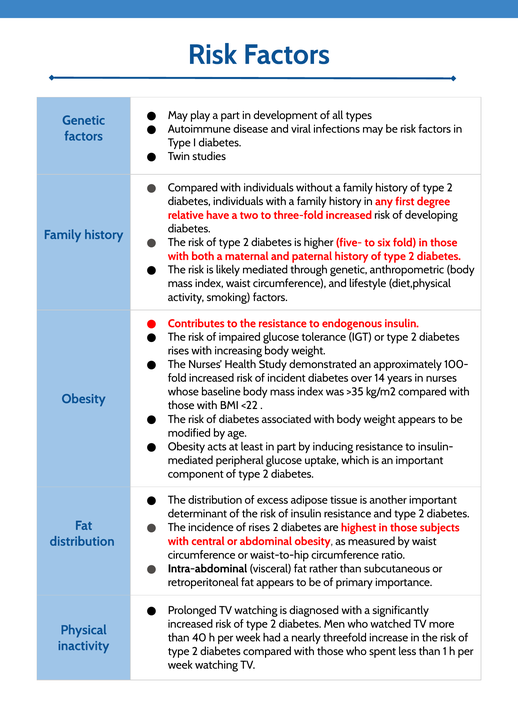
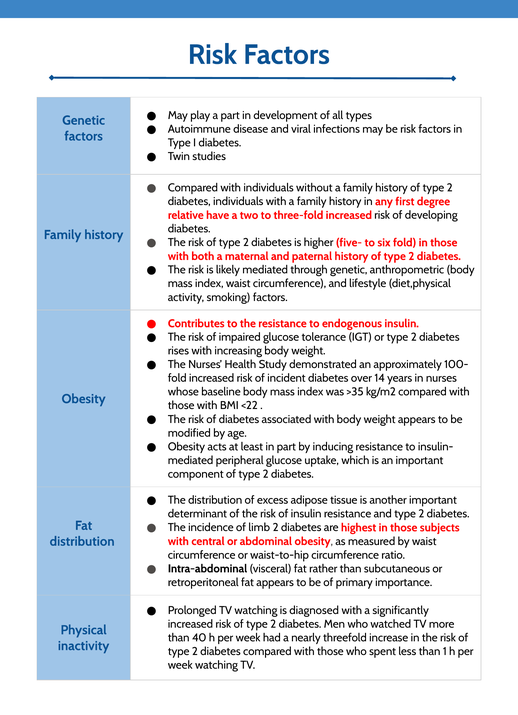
of rises: rises -> limb
